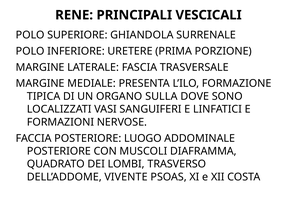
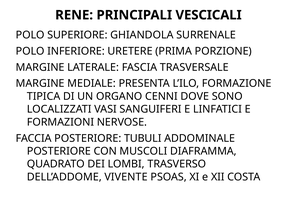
SULLA: SULLA -> CENNI
LUOGO: LUOGO -> TUBULI
